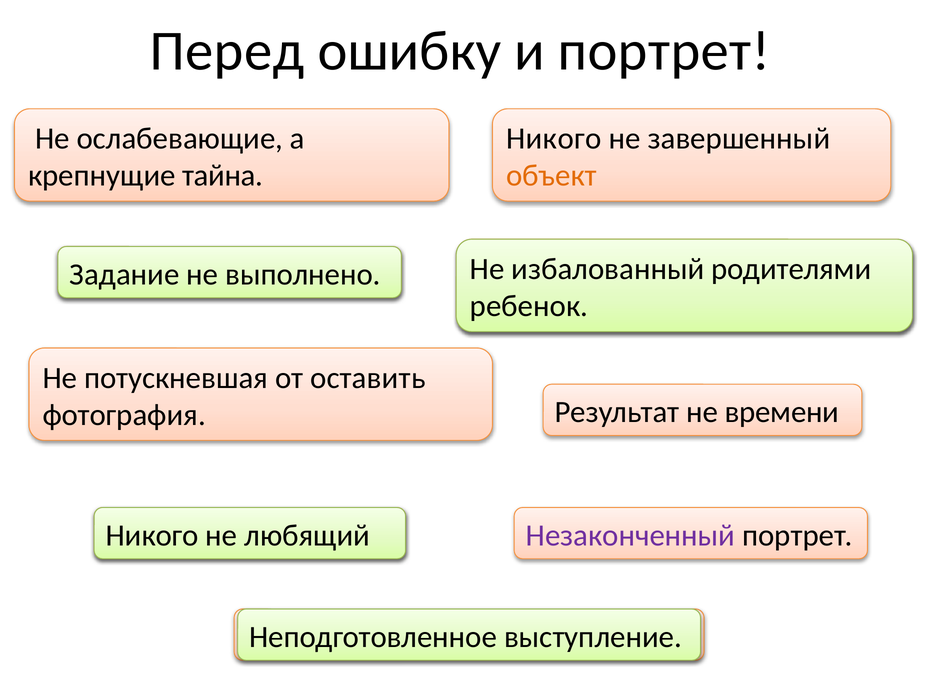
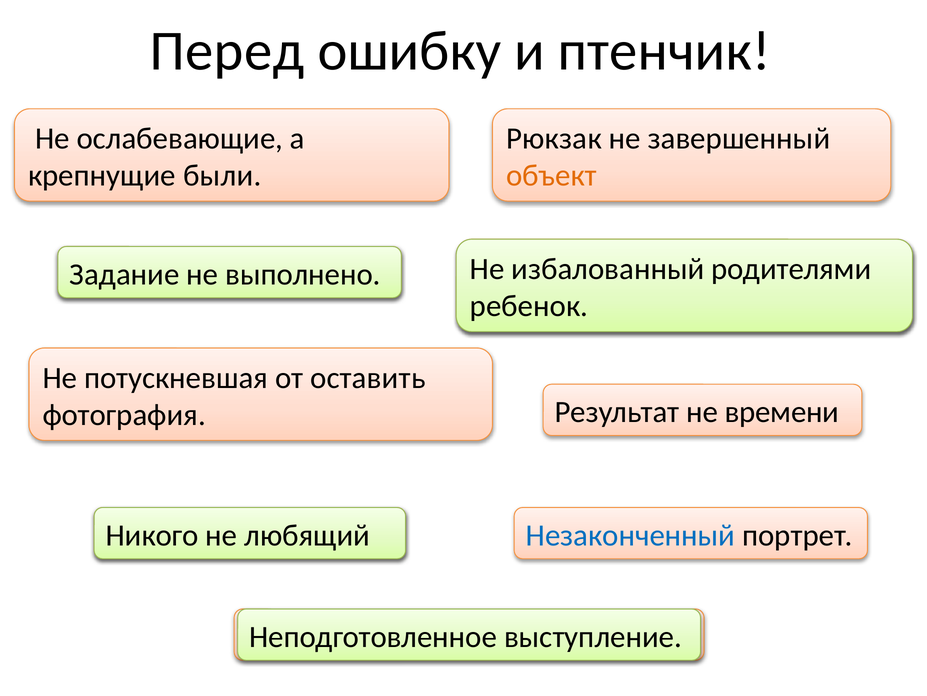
и портрет: портрет -> птенчик
Никого at (554, 138): Никого -> Рюкзак
тайна: тайна -> были
Незаконченный colour: purple -> blue
